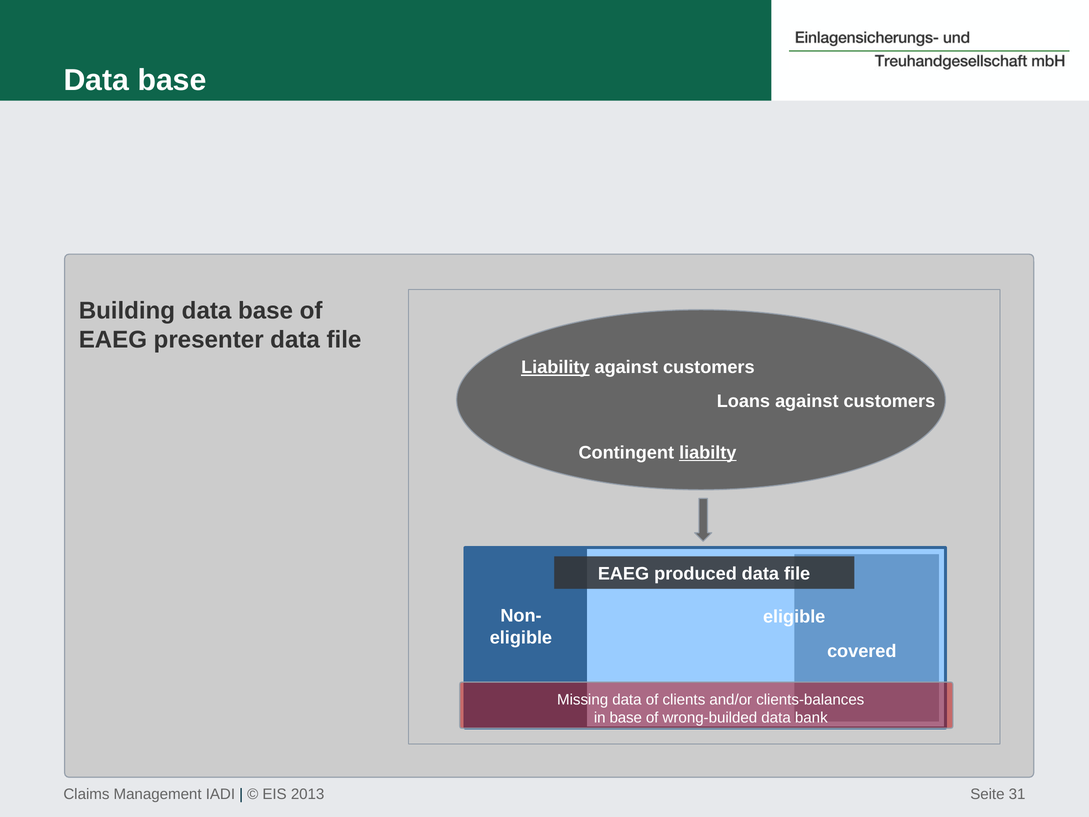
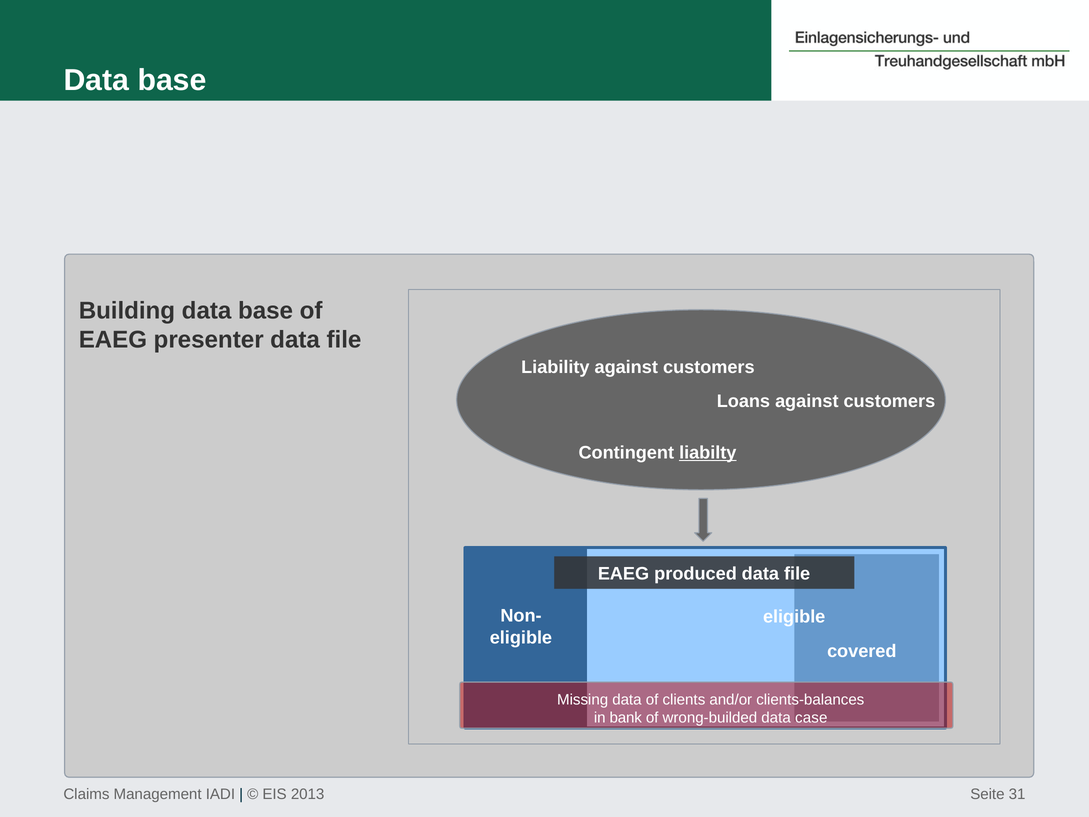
Liability underline: present -> none
in base: base -> bank
bank: bank -> case
